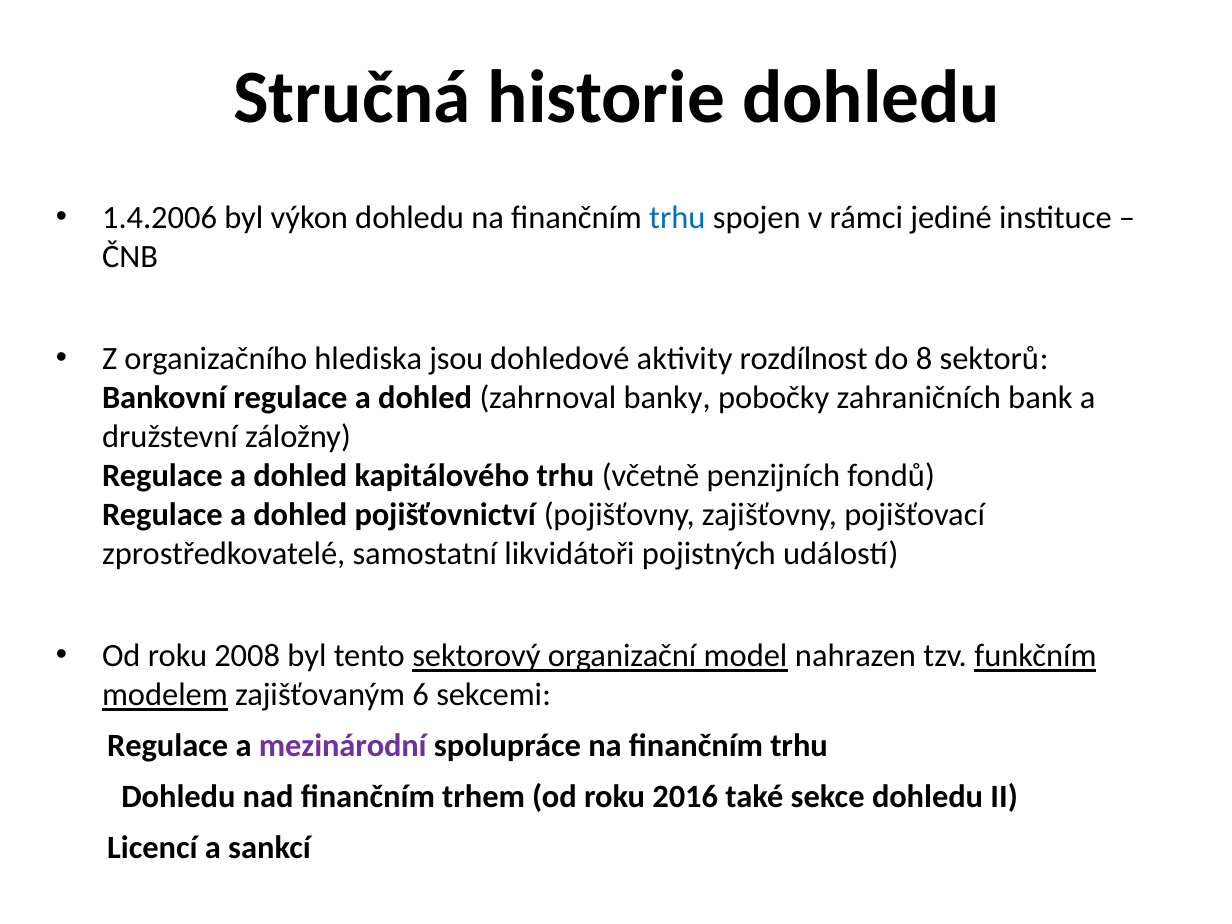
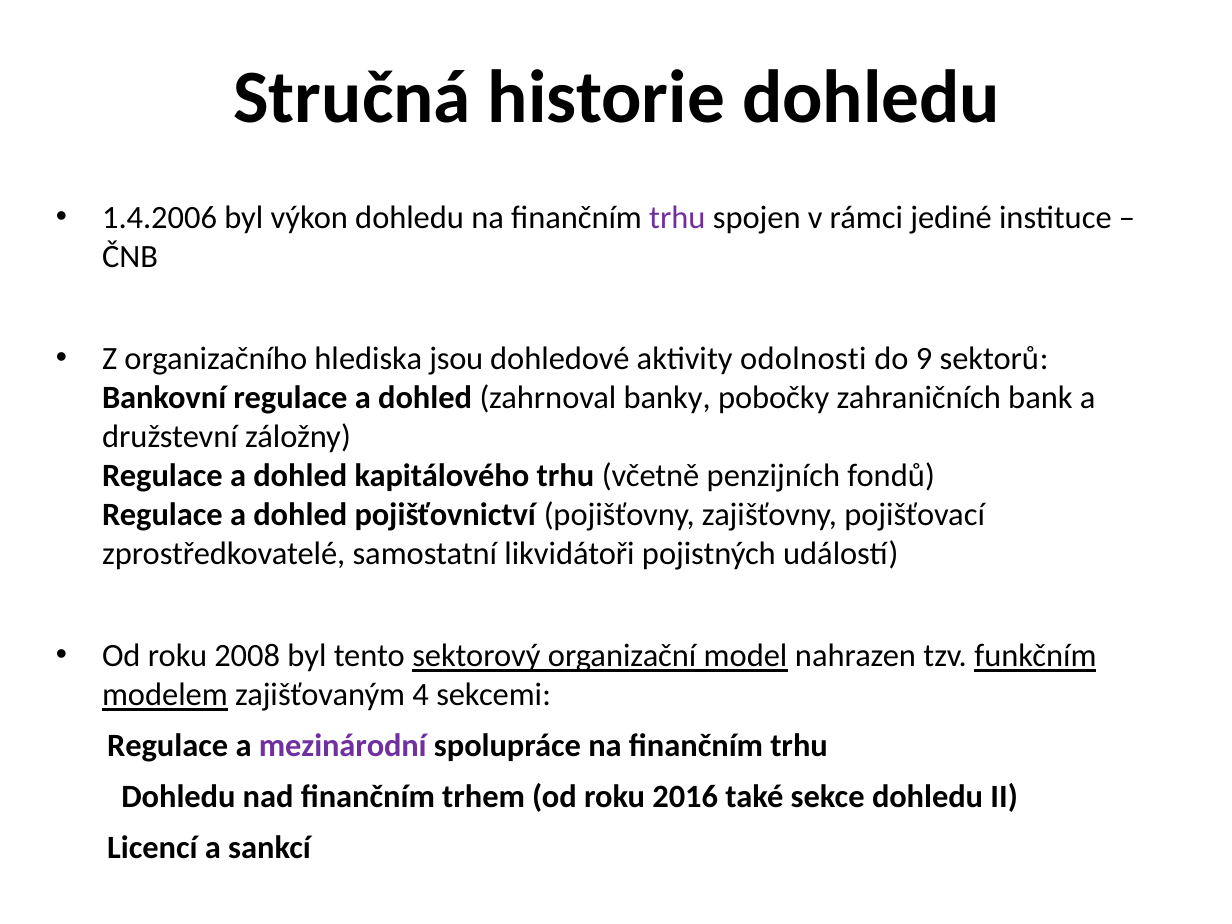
trhu at (677, 218) colour: blue -> purple
rozdílnost: rozdílnost -> odolnosti
8: 8 -> 9
6: 6 -> 4
